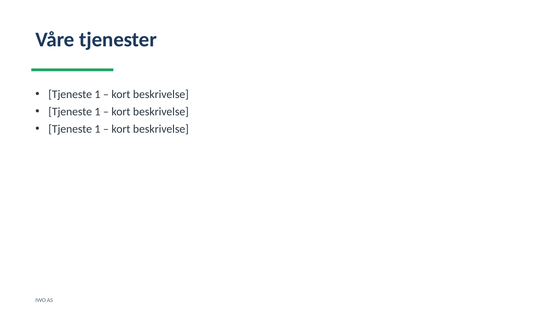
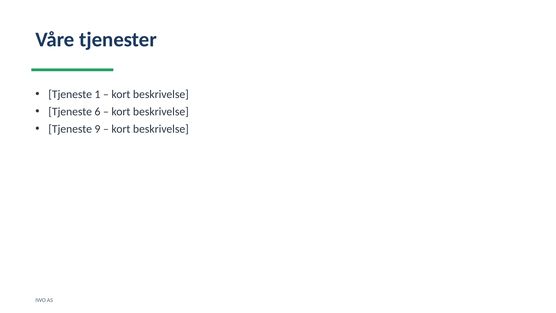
1 at (97, 112): 1 -> 6
1 at (97, 129): 1 -> 9
